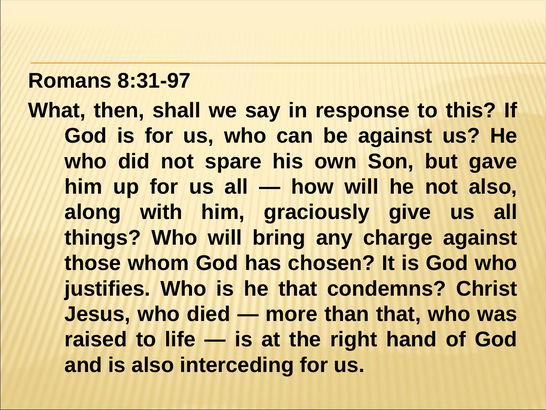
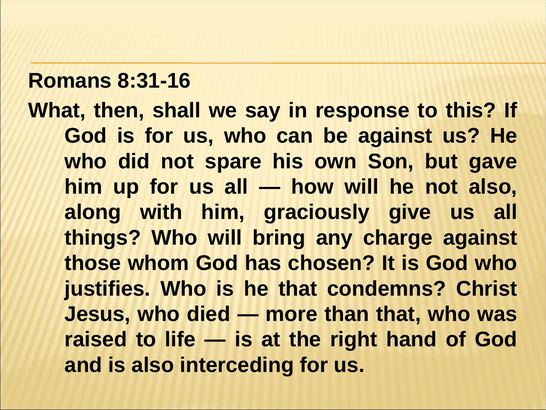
8:31-97: 8:31-97 -> 8:31-16
